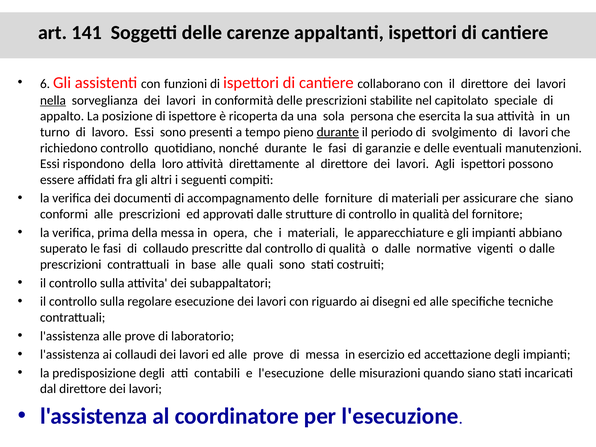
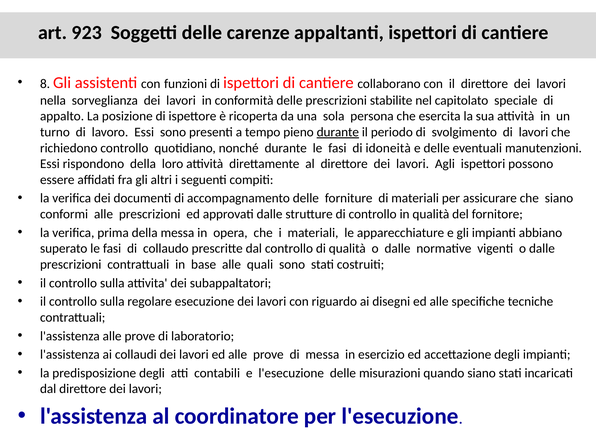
141: 141 -> 923
6: 6 -> 8
nella underline: present -> none
garanzie: garanzie -> idoneità
